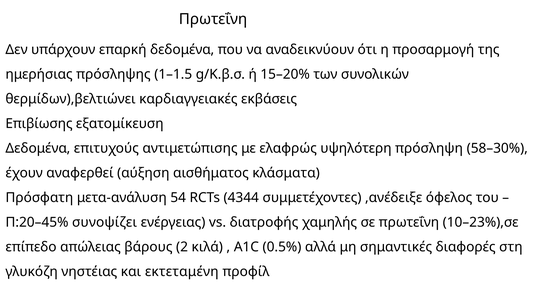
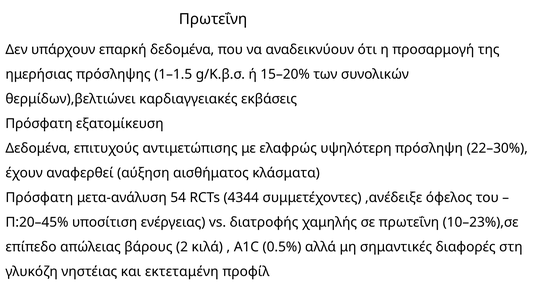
Επιβίωσης at (39, 124): Επιβίωσης -> Πρόσφατη
58–30%: 58–30% -> 22–30%
συνοψίζει: συνοψίζει -> υποσίτιση
